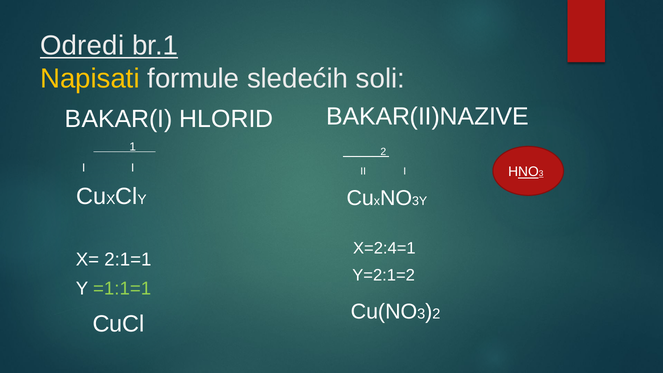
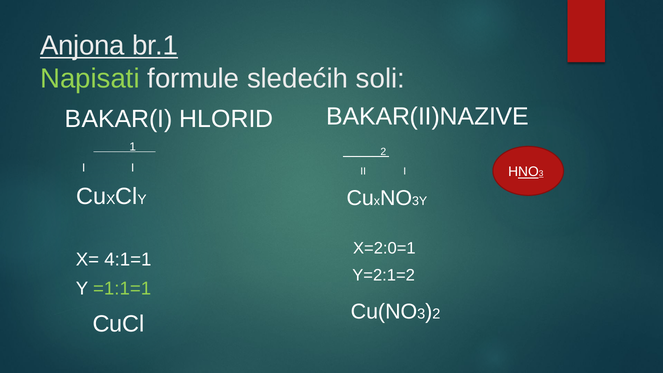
Odredi: Odredi -> Anjona
Napisati colour: yellow -> light green
X=2:4=1: X=2:4=1 -> X=2:0=1
2:1=1: 2:1=1 -> 4:1=1
